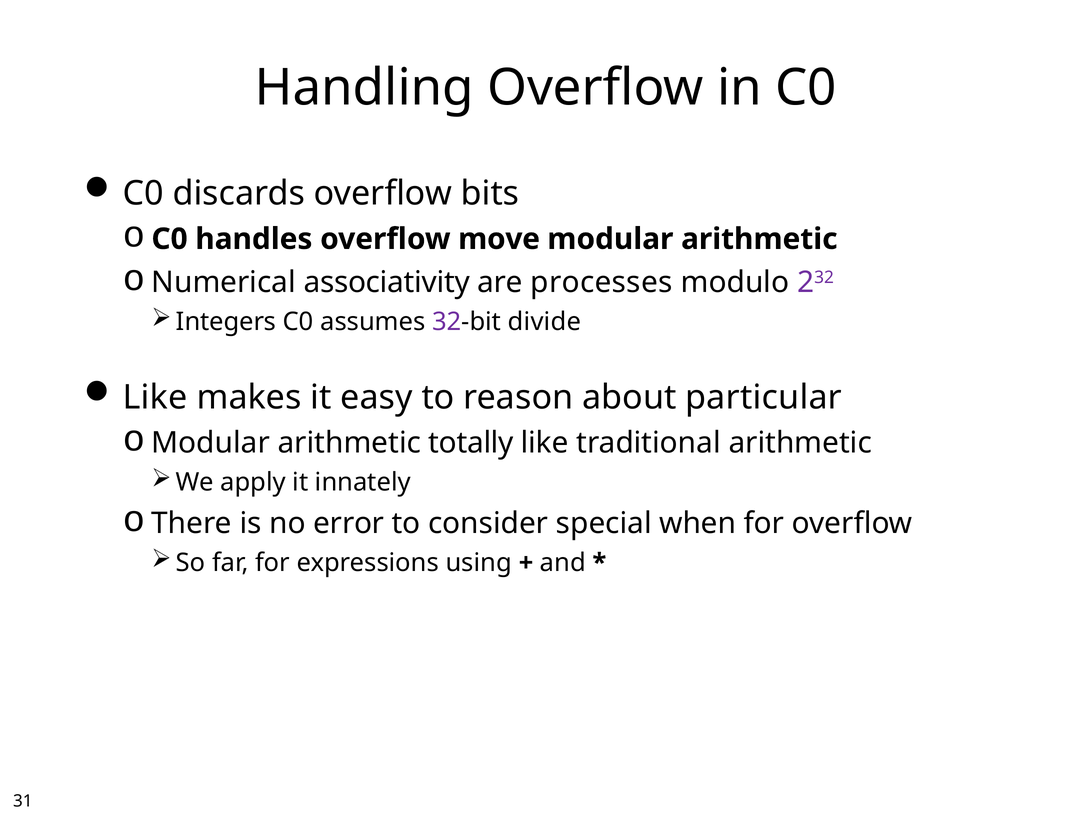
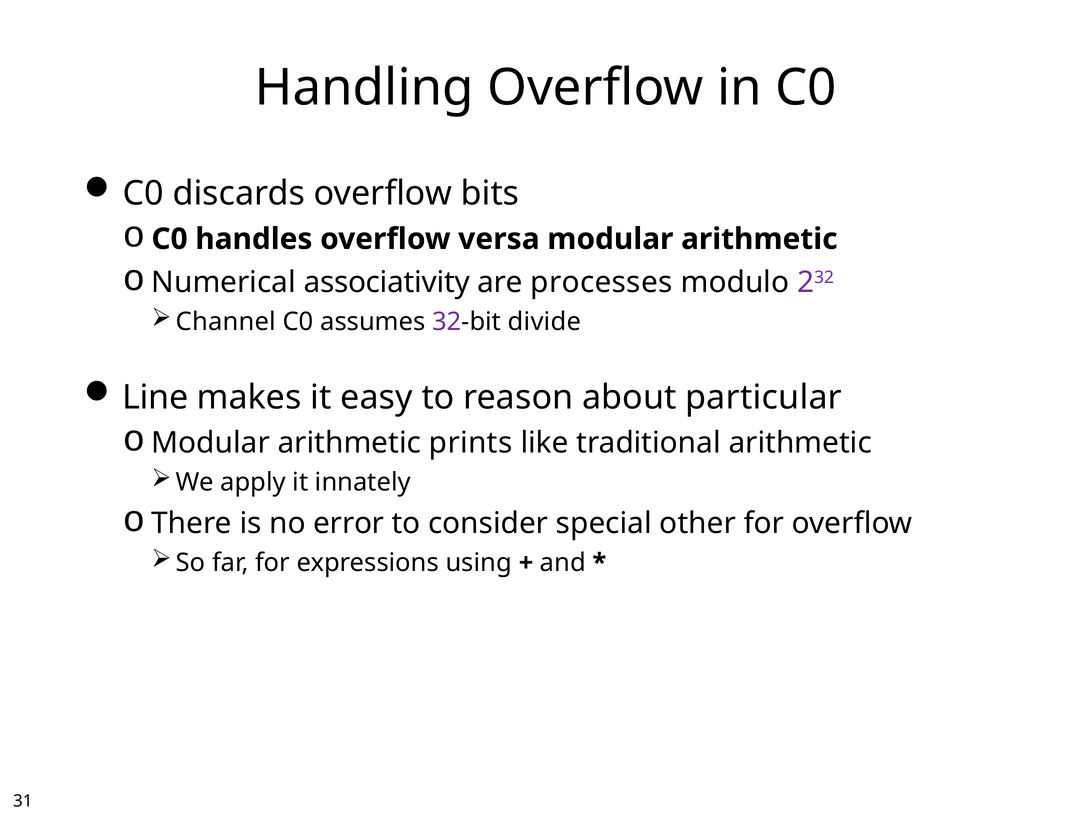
move: move -> versa
Integers: Integers -> Channel
Like at (155, 397): Like -> Line
totally: totally -> prints
when: when -> other
